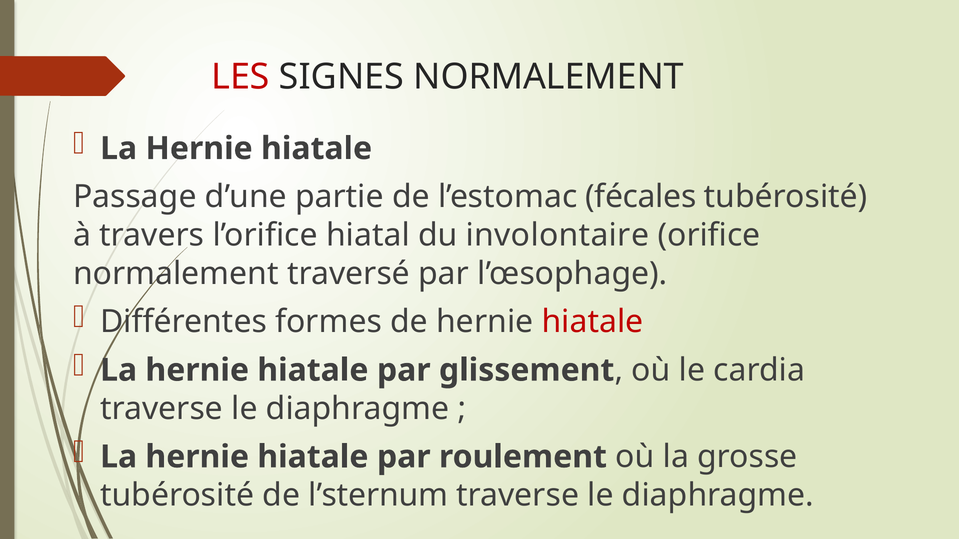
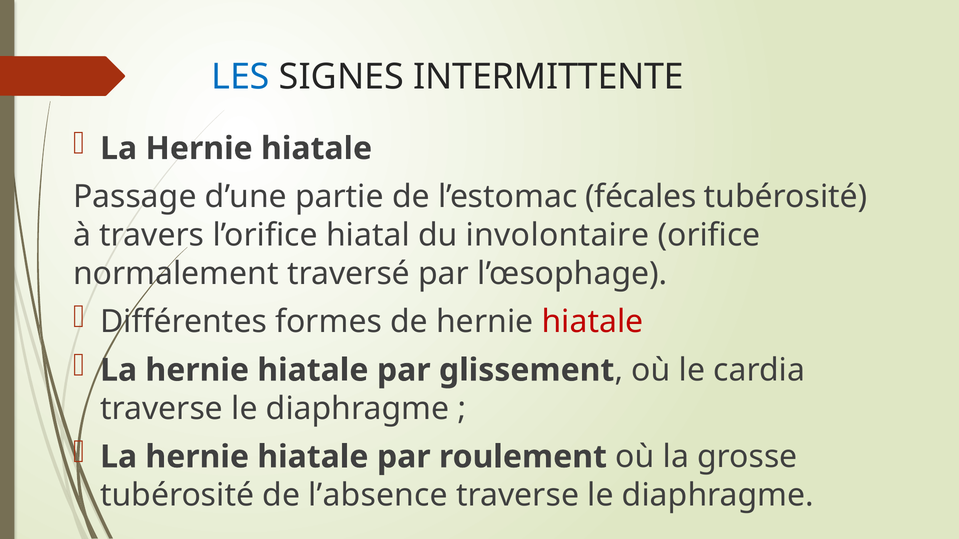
LES colour: red -> blue
SIGNES NORMALEMENT: NORMALEMENT -> INTERMITTENTE
l’sternum: l’sternum -> l’absence
